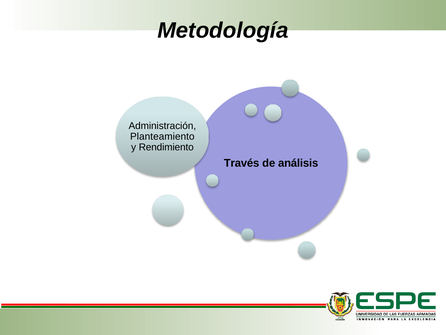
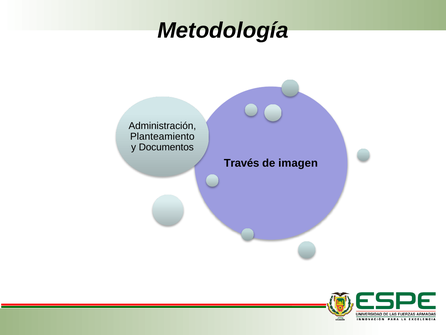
Rendimiento: Rendimiento -> Documentos
análisis: análisis -> imagen
